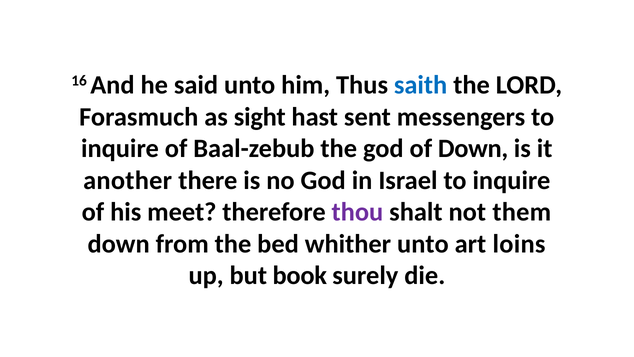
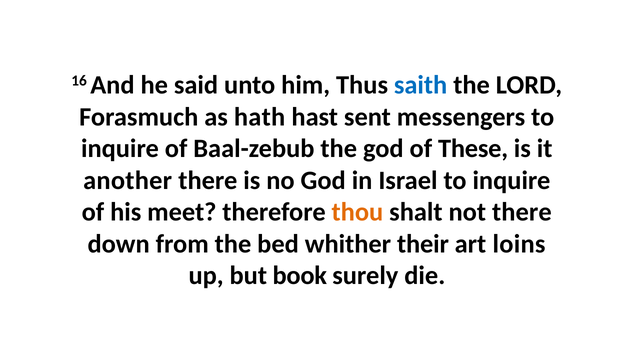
sight: sight -> hath
of Down: Down -> These
thou colour: purple -> orange
not them: them -> there
whither unto: unto -> their
